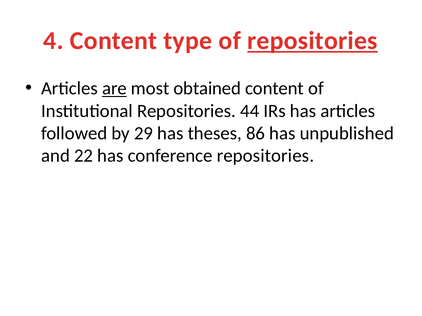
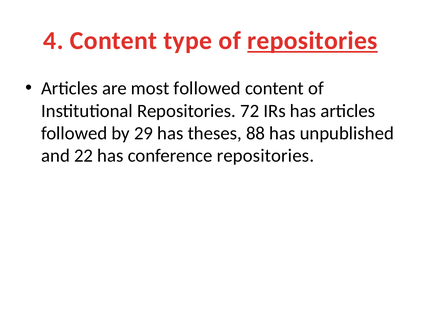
are underline: present -> none
most obtained: obtained -> followed
44: 44 -> 72
86: 86 -> 88
